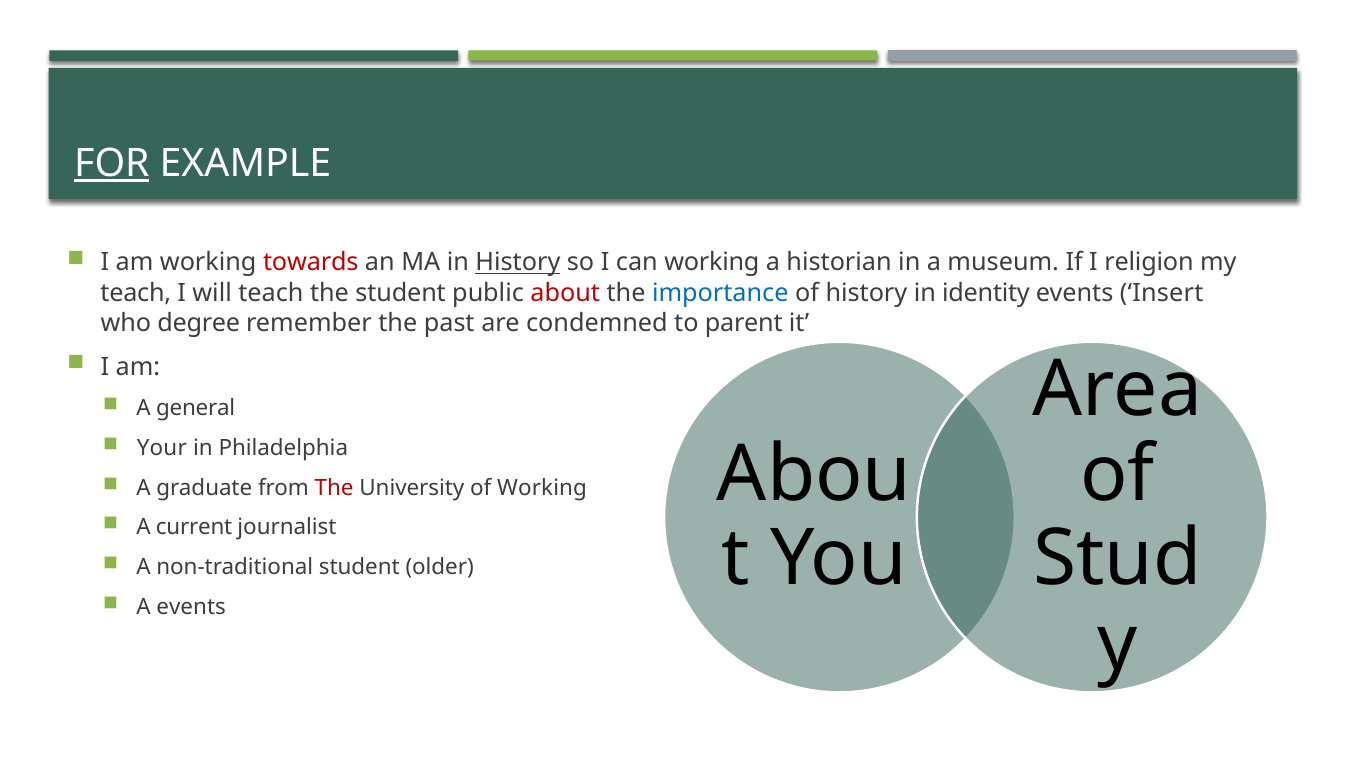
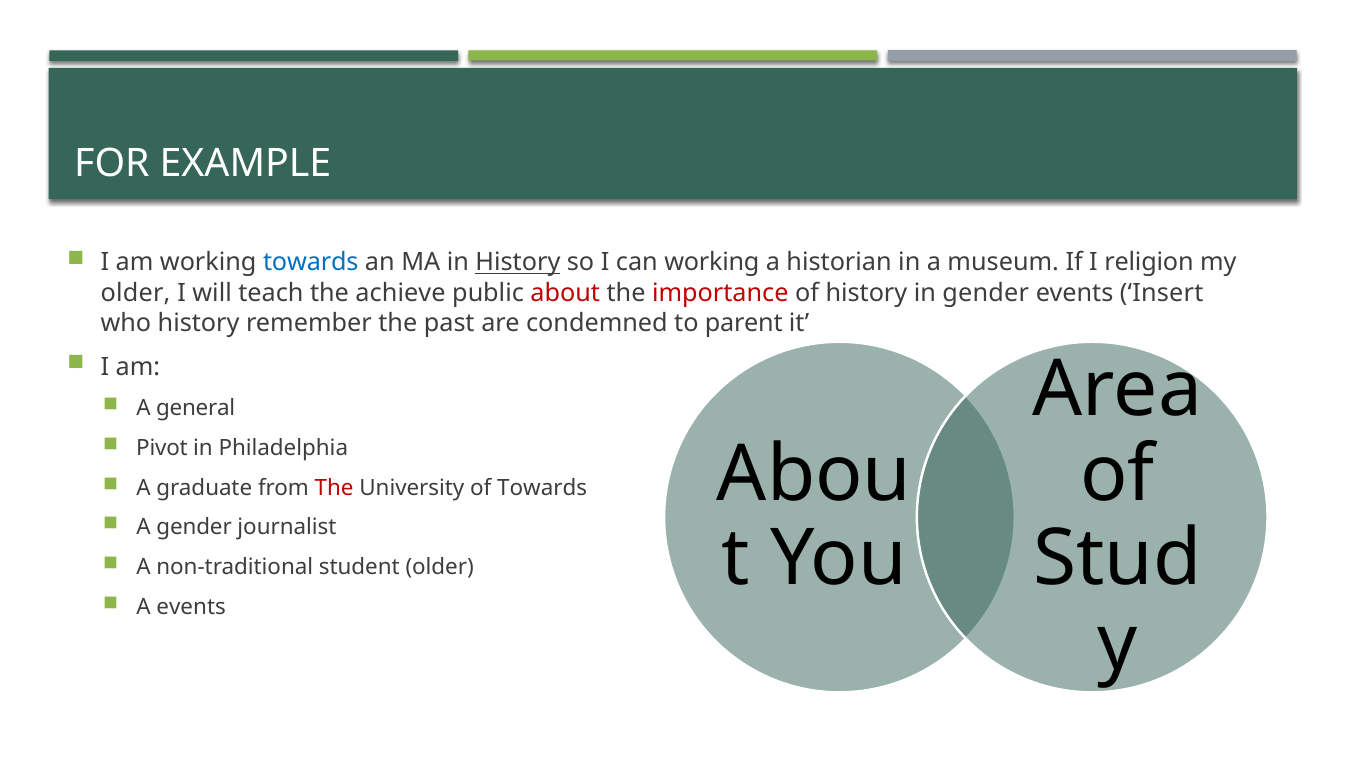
FOR underline: present -> none
towards at (311, 263) colour: red -> blue
teach at (136, 293): teach -> older
the student: student -> achieve
importance colour: blue -> red
in identity: identity -> gender
who degree: degree -> history
Your: Your -> Pivot
of Working: Working -> Towards
A current: current -> gender
